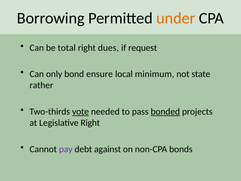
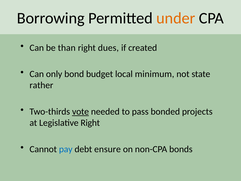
total: total -> than
request: request -> created
ensure: ensure -> budget
bonded underline: present -> none
pay colour: purple -> blue
against: against -> ensure
